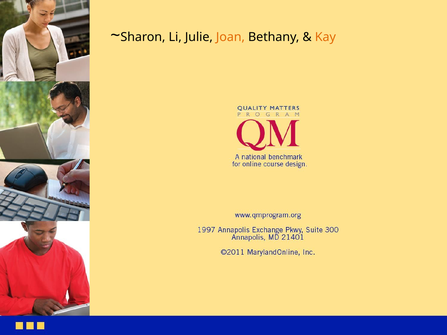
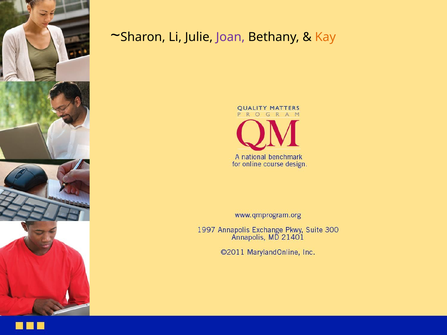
Joan colour: orange -> purple
